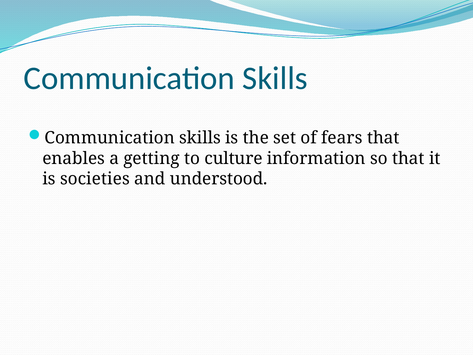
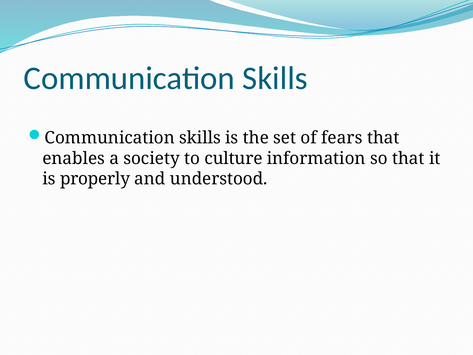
getting: getting -> society
societies: societies -> properly
